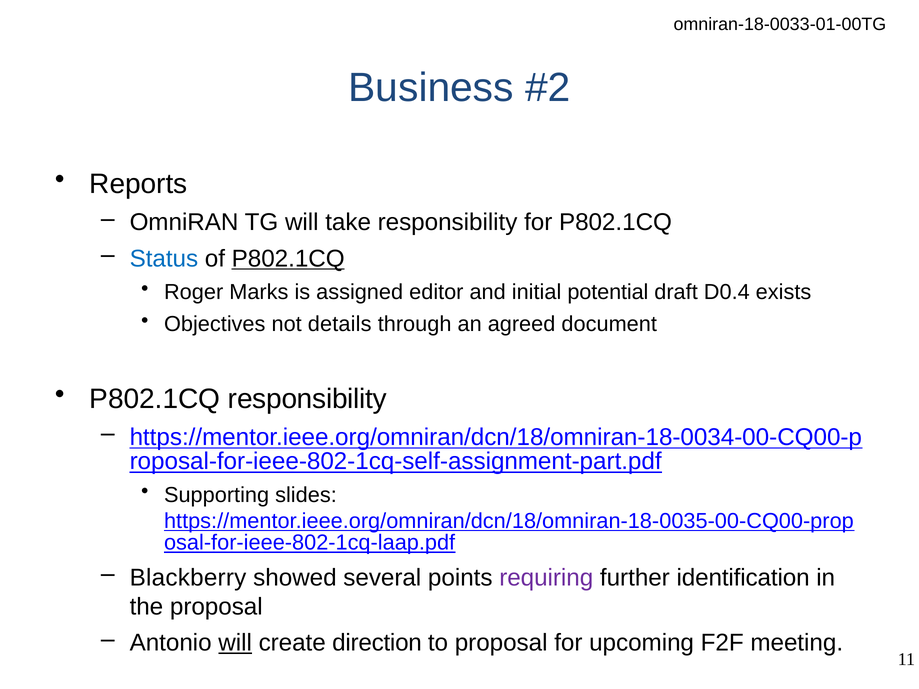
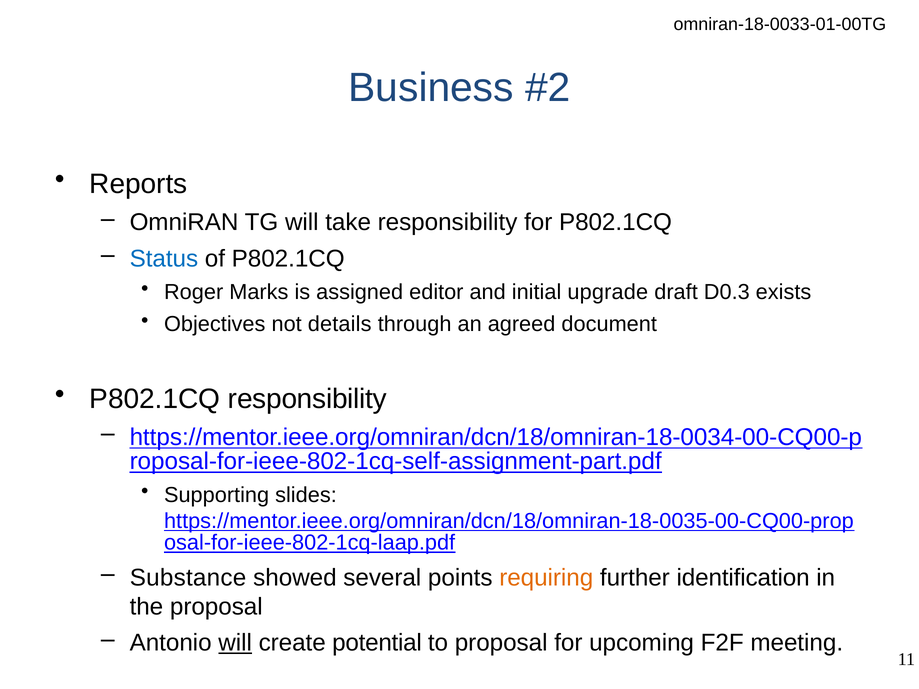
P802.1CQ at (288, 259) underline: present -> none
potential: potential -> upgrade
D0.4: D0.4 -> D0.3
Blackberry: Blackberry -> Substance
requiring colour: purple -> orange
direction: direction -> potential
